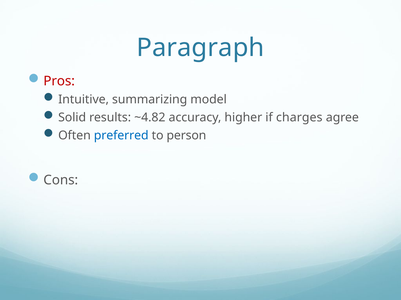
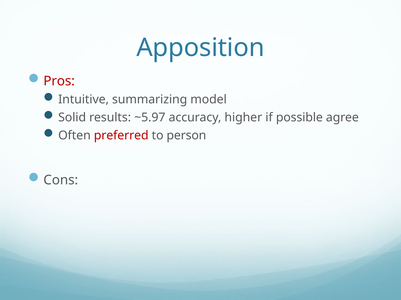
Paragraph: Paragraph -> Apposition
~4.82: ~4.82 -> ~5.97
charges: charges -> possible
preferred colour: blue -> red
